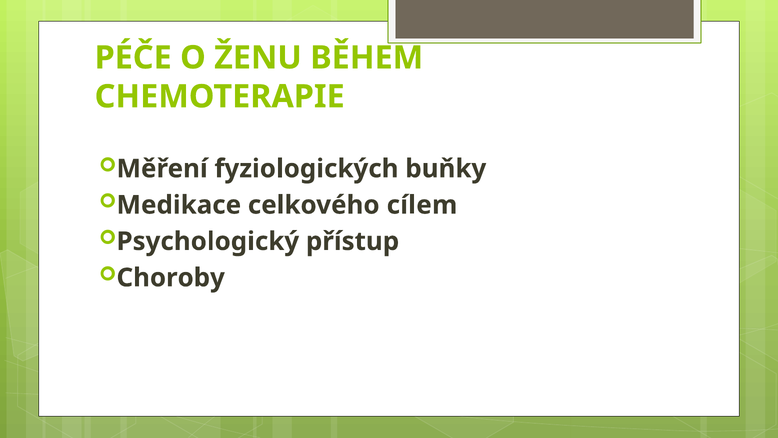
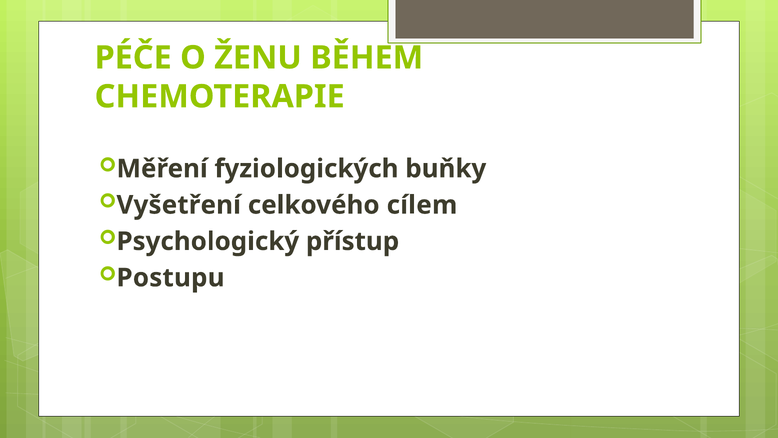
Medikace: Medikace -> Vyšetření
Choroby: Choroby -> Postupu
